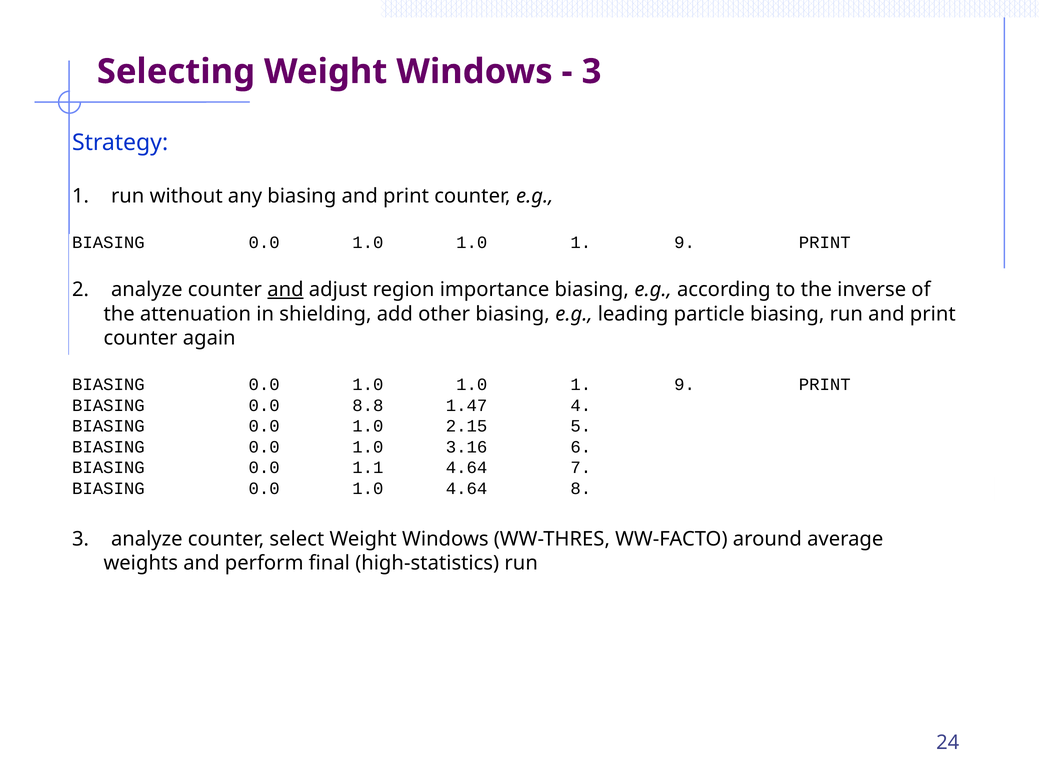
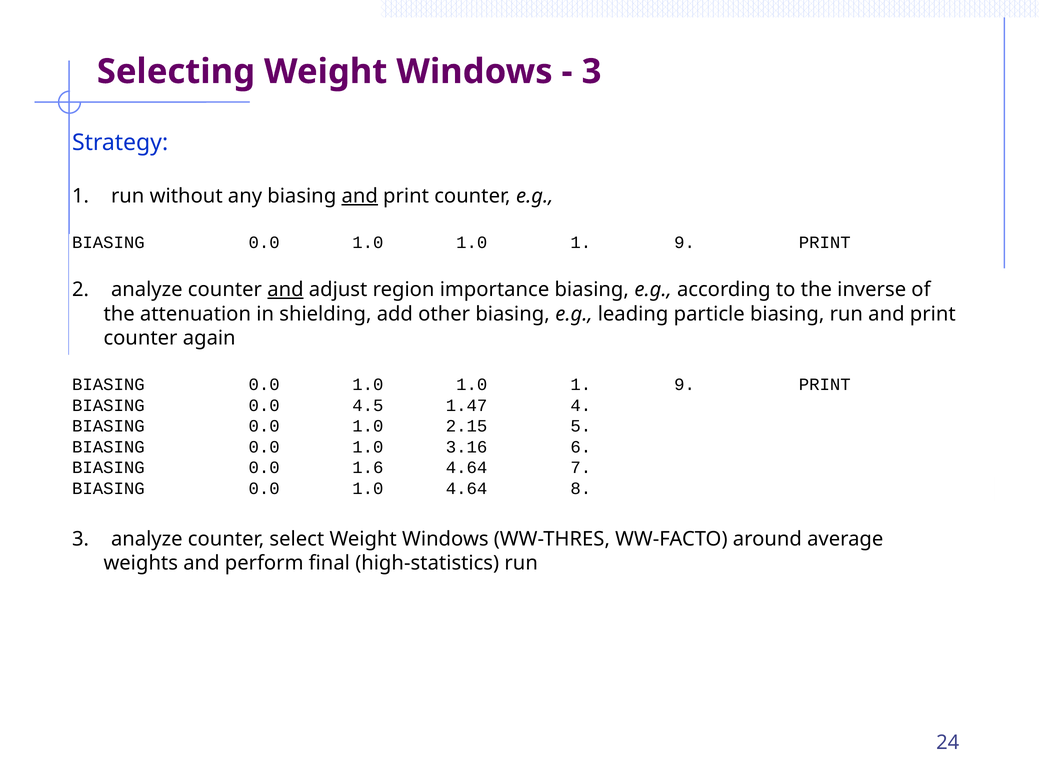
and at (360, 196) underline: none -> present
8.8: 8.8 -> 4.5
1.1: 1.1 -> 1.6
